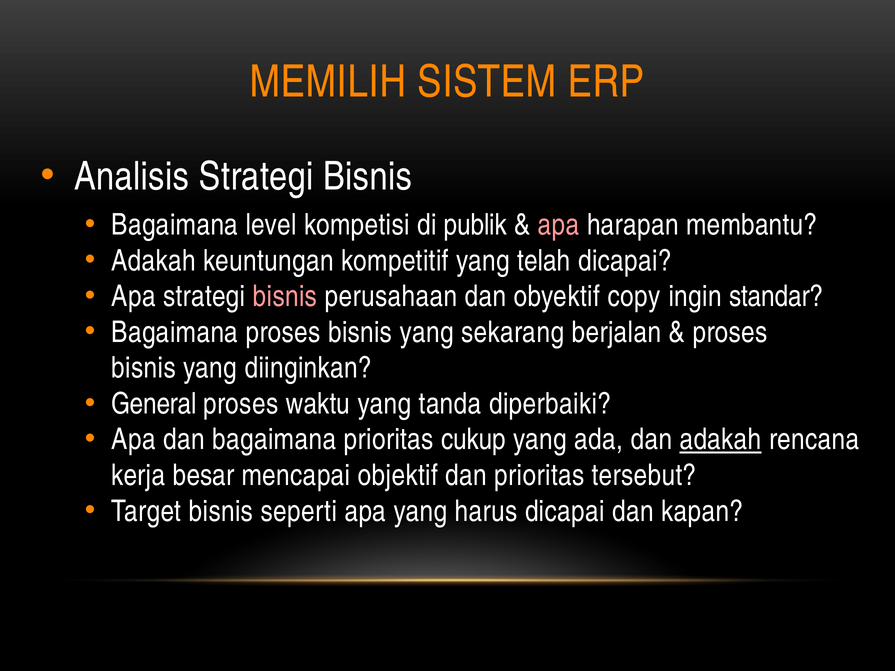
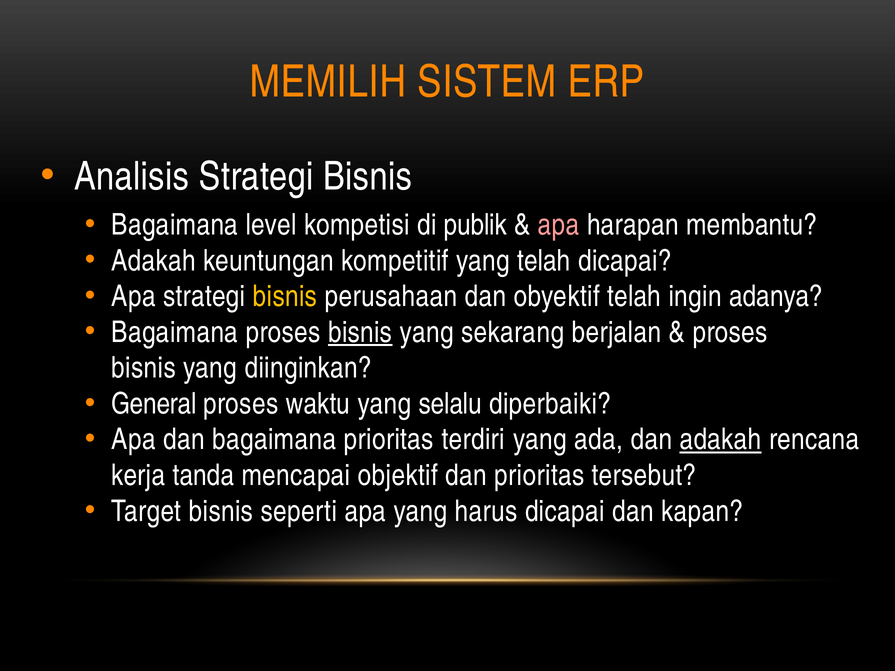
bisnis at (285, 297) colour: pink -> yellow
obyektif copy: copy -> telah
standar: standar -> adanya
bisnis at (360, 332) underline: none -> present
tanda: tanda -> selalu
cukup: cukup -> terdiri
besar: besar -> tanda
